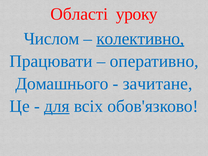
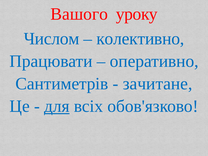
Області: Області -> Вашого
колективно underline: present -> none
Домашнього: Домашнього -> Сантиметрів
